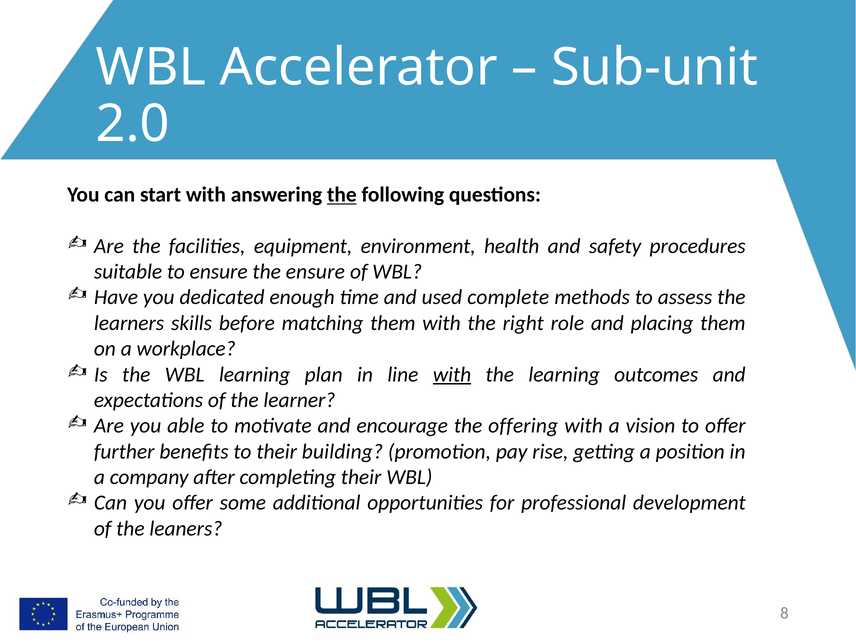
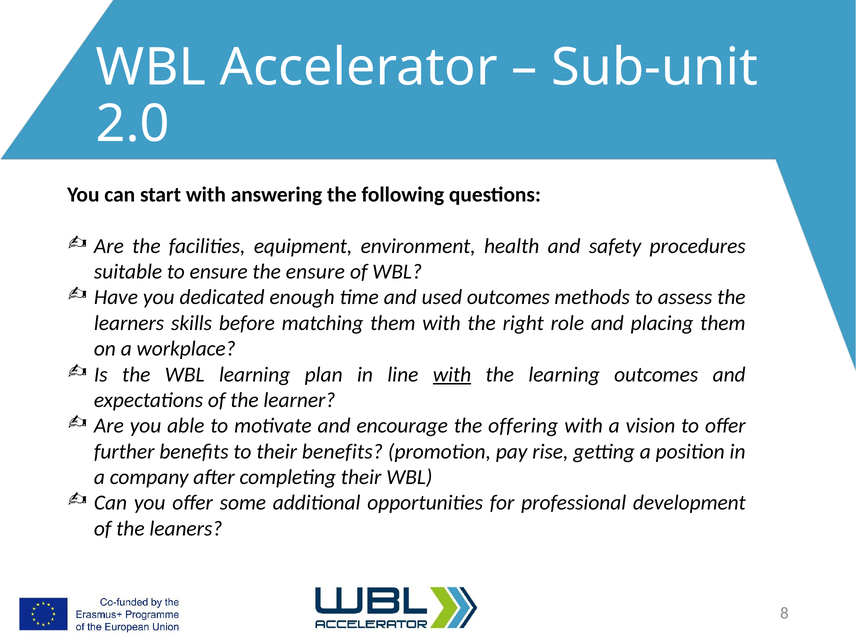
the at (342, 195) underline: present -> none
used complete: complete -> outcomes
their building: building -> benefits
